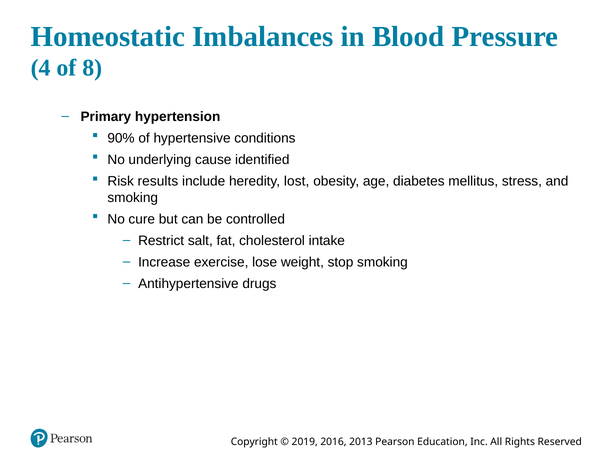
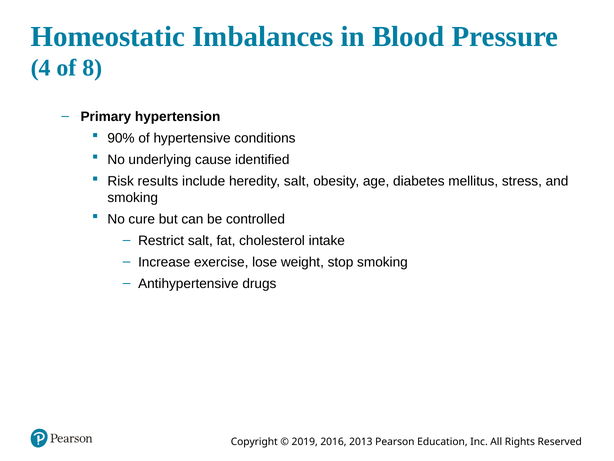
heredity lost: lost -> salt
